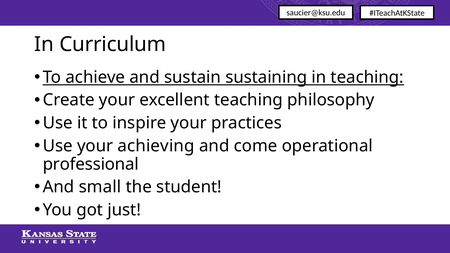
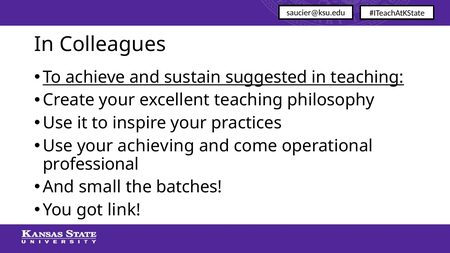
Curriculum: Curriculum -> Colleagues
sustaining: sustaining -> suggested
student: student -> batches
just: just -> link
